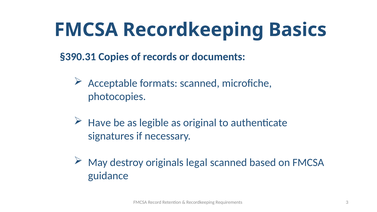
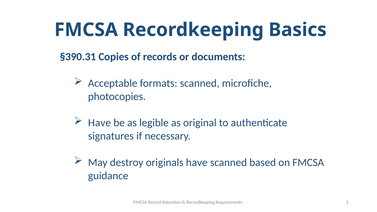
originals legal: legal -> have
